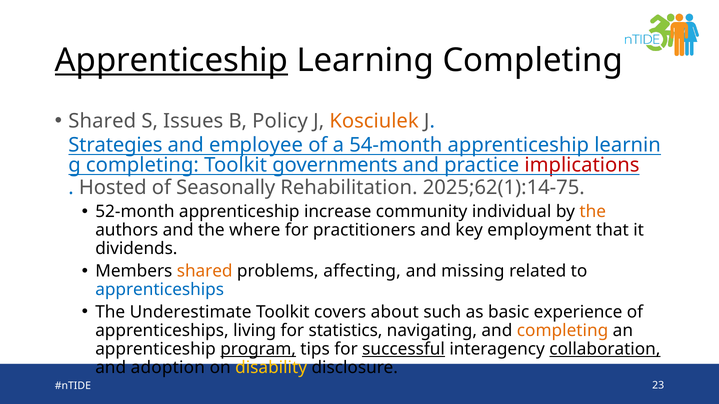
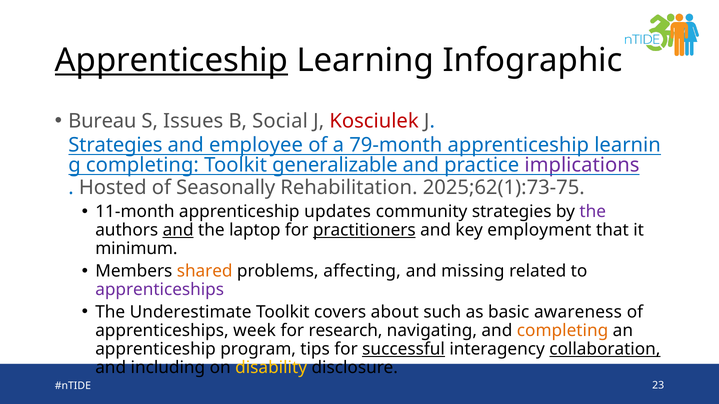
Learning Completing: Completing -> Infographic
Shared at (102, 121): Shared -> Bureau
Policy: Policy -> Social
Kosciulek colour: orange -> red
54-month: 54-month -> 79-month
governments: governments -> generalizable
implications colour: red -> purple
2025;62(1):14-75: 2025;62(1):14-75 -> 2025;62(1):73-75
52-month: 52-month -> 11-month
increase: increase -> updates
community individual: individual -> strategies
the at (593, 212) colour: orange -> purple
and at (178, 230) underline: none -> present
where: where -> laptop
practitioners underline: none -> present
dividends: dividends -> minimum
apprenticeships at (160, 290) colour: blue -> purple
experience: experience -> awareness
living: living -> week
statistics: statistics -> research
program underline: present -> none
adoption: adoption -> including
